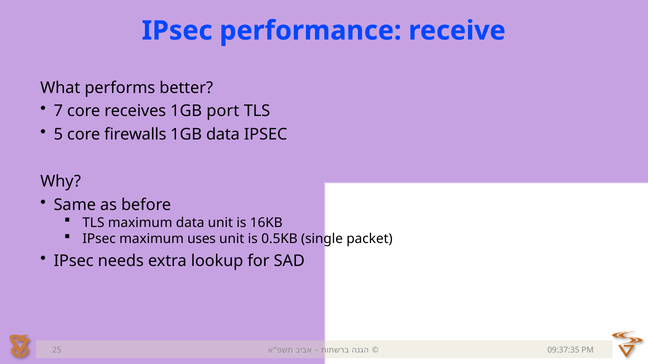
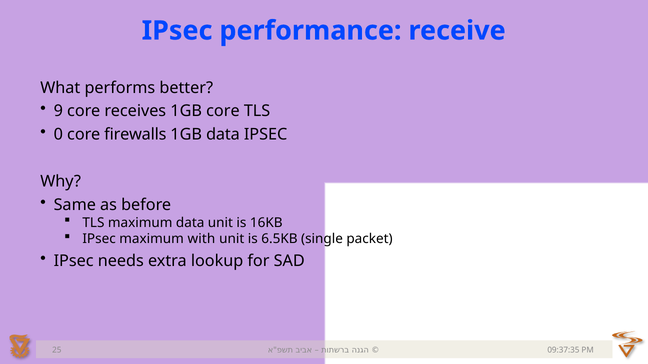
7: 7 -> 9
1GB port: port -> core
5: 5 -> 0
uses: uses -> with
0.5KB: 0.5KB -> 6.5KB
